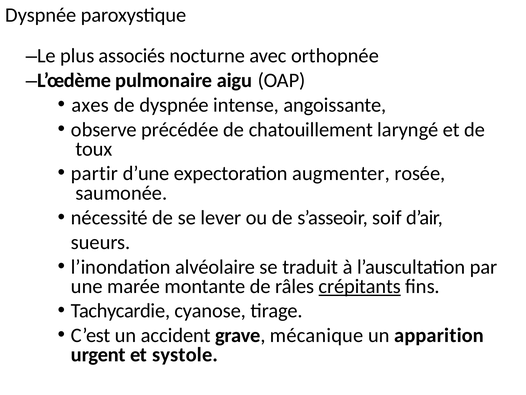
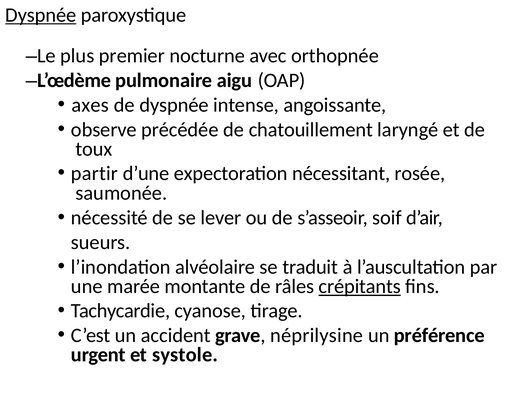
Dyspnée at (41, 15) underline: none -> present
associés: associés -> premier
augmenter: augmenter -> nécessitant
mécanique: mécanique -> néprilysine
apparition: apparition -> préférence
